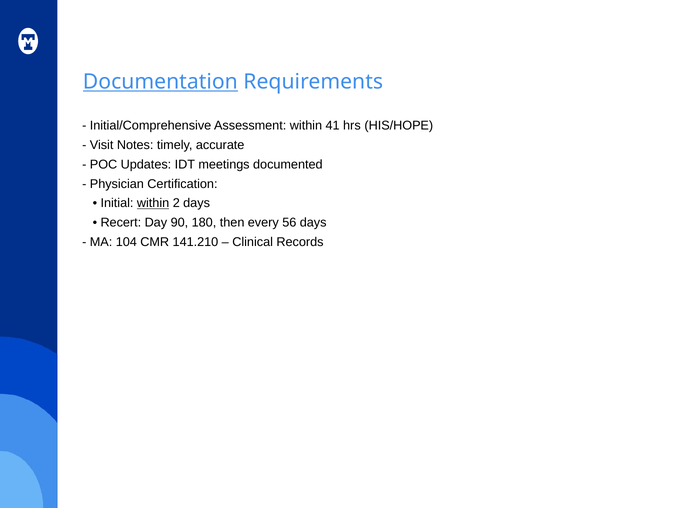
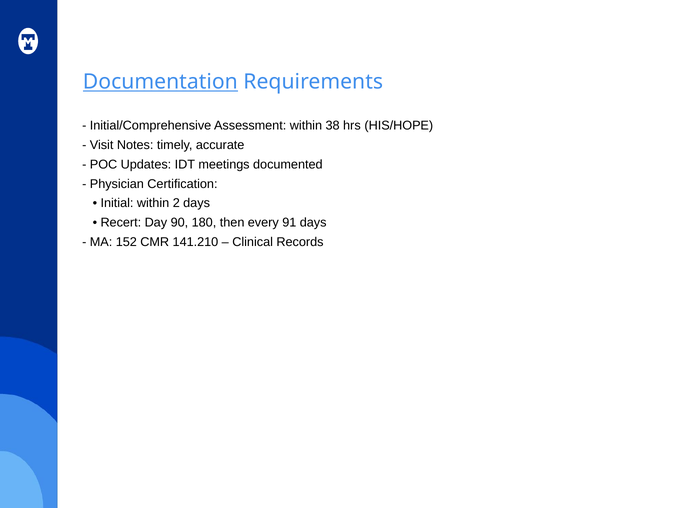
41: 41 -> 38
within at (153, 203) underline: present -> none
56: 56 -> 91
104: 104 -> 152
